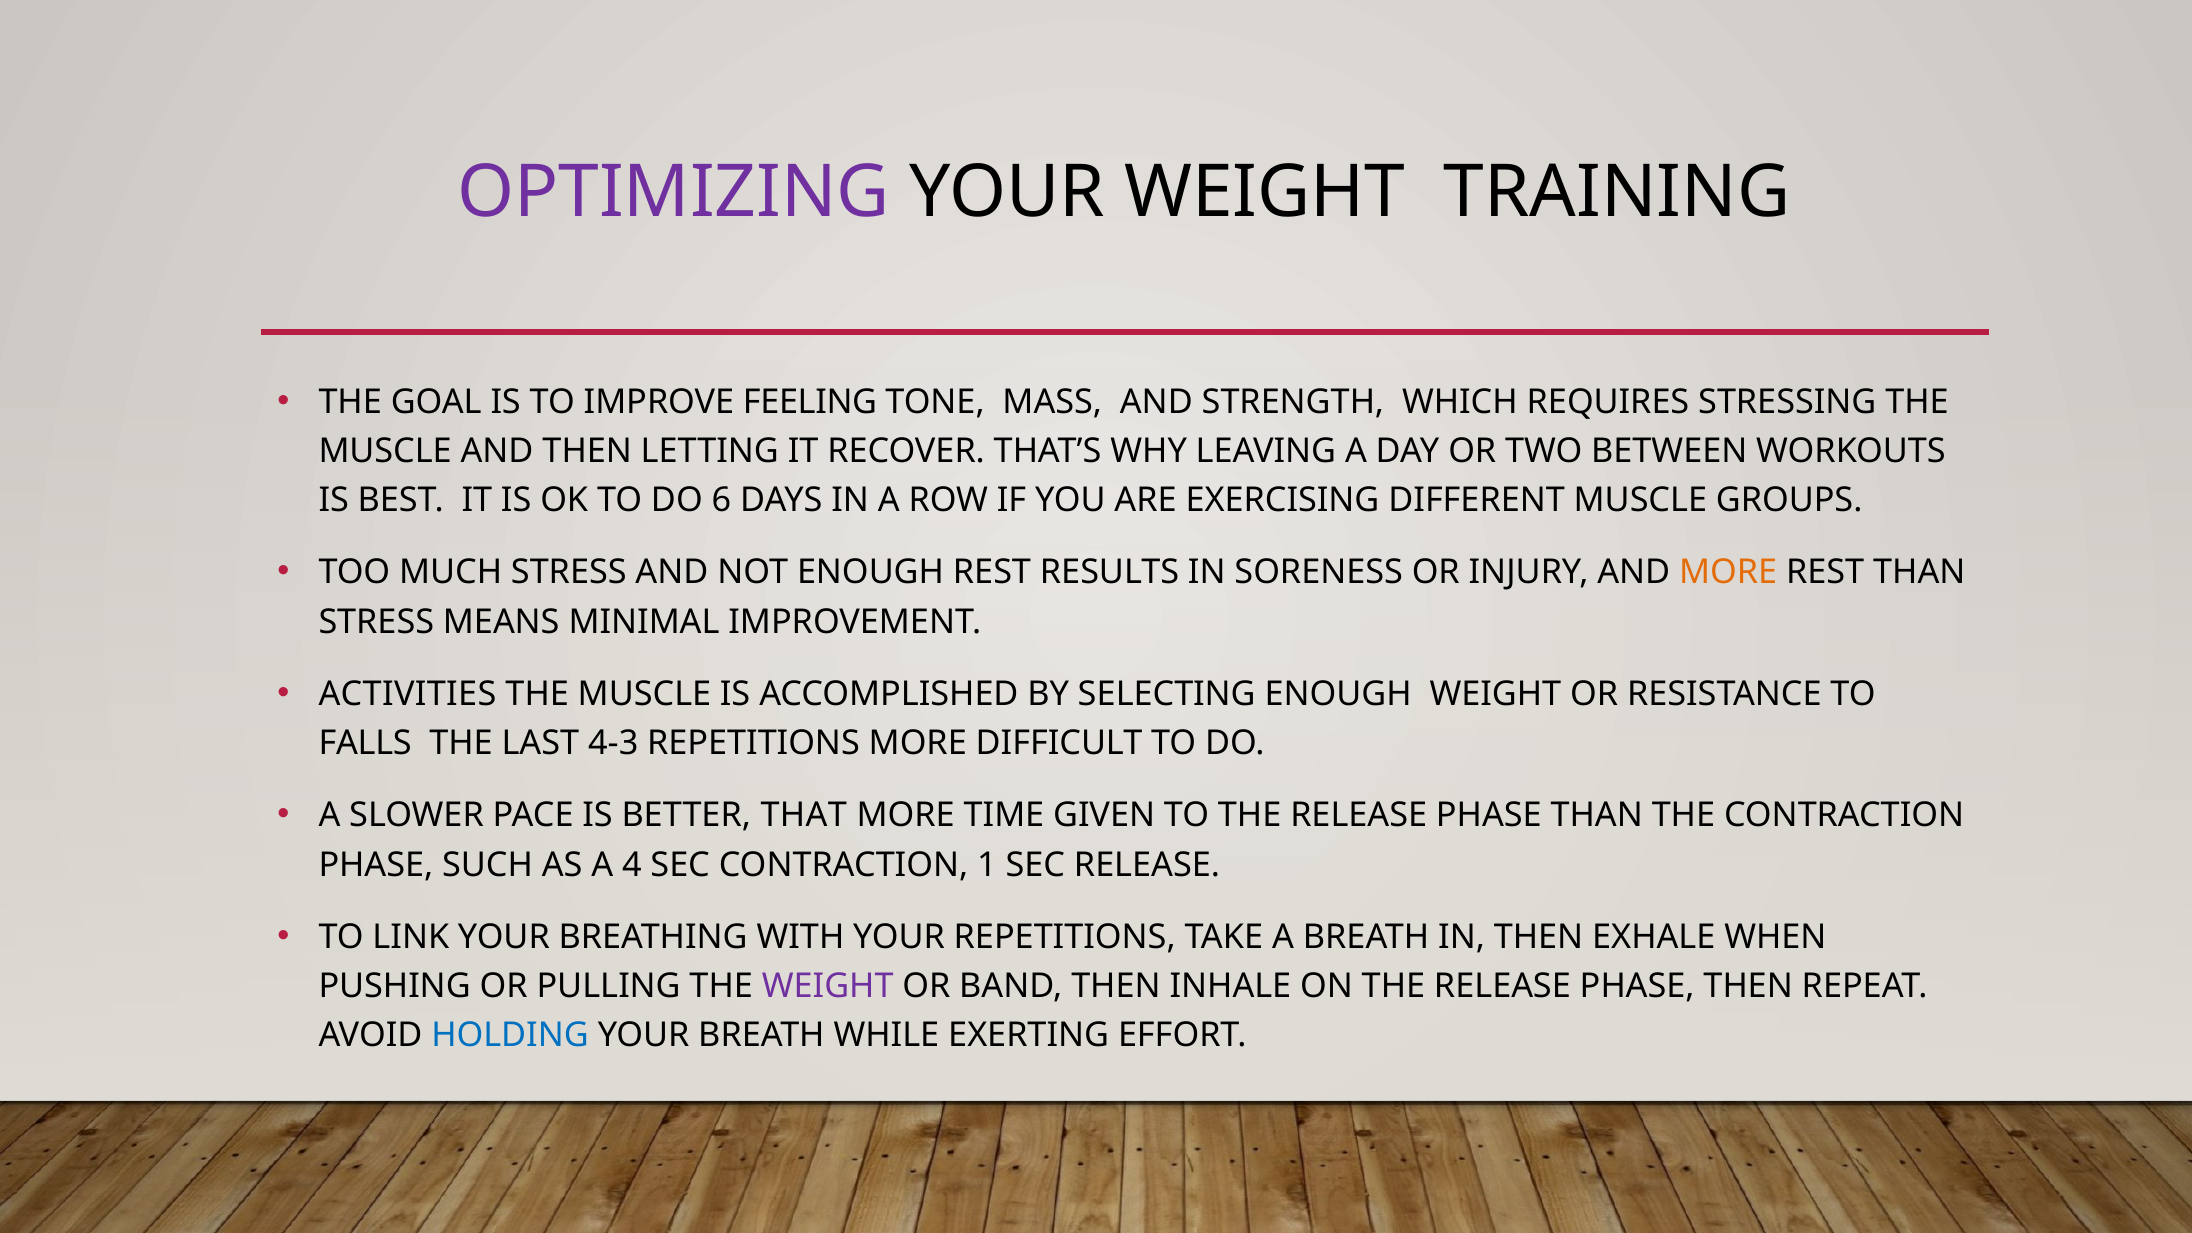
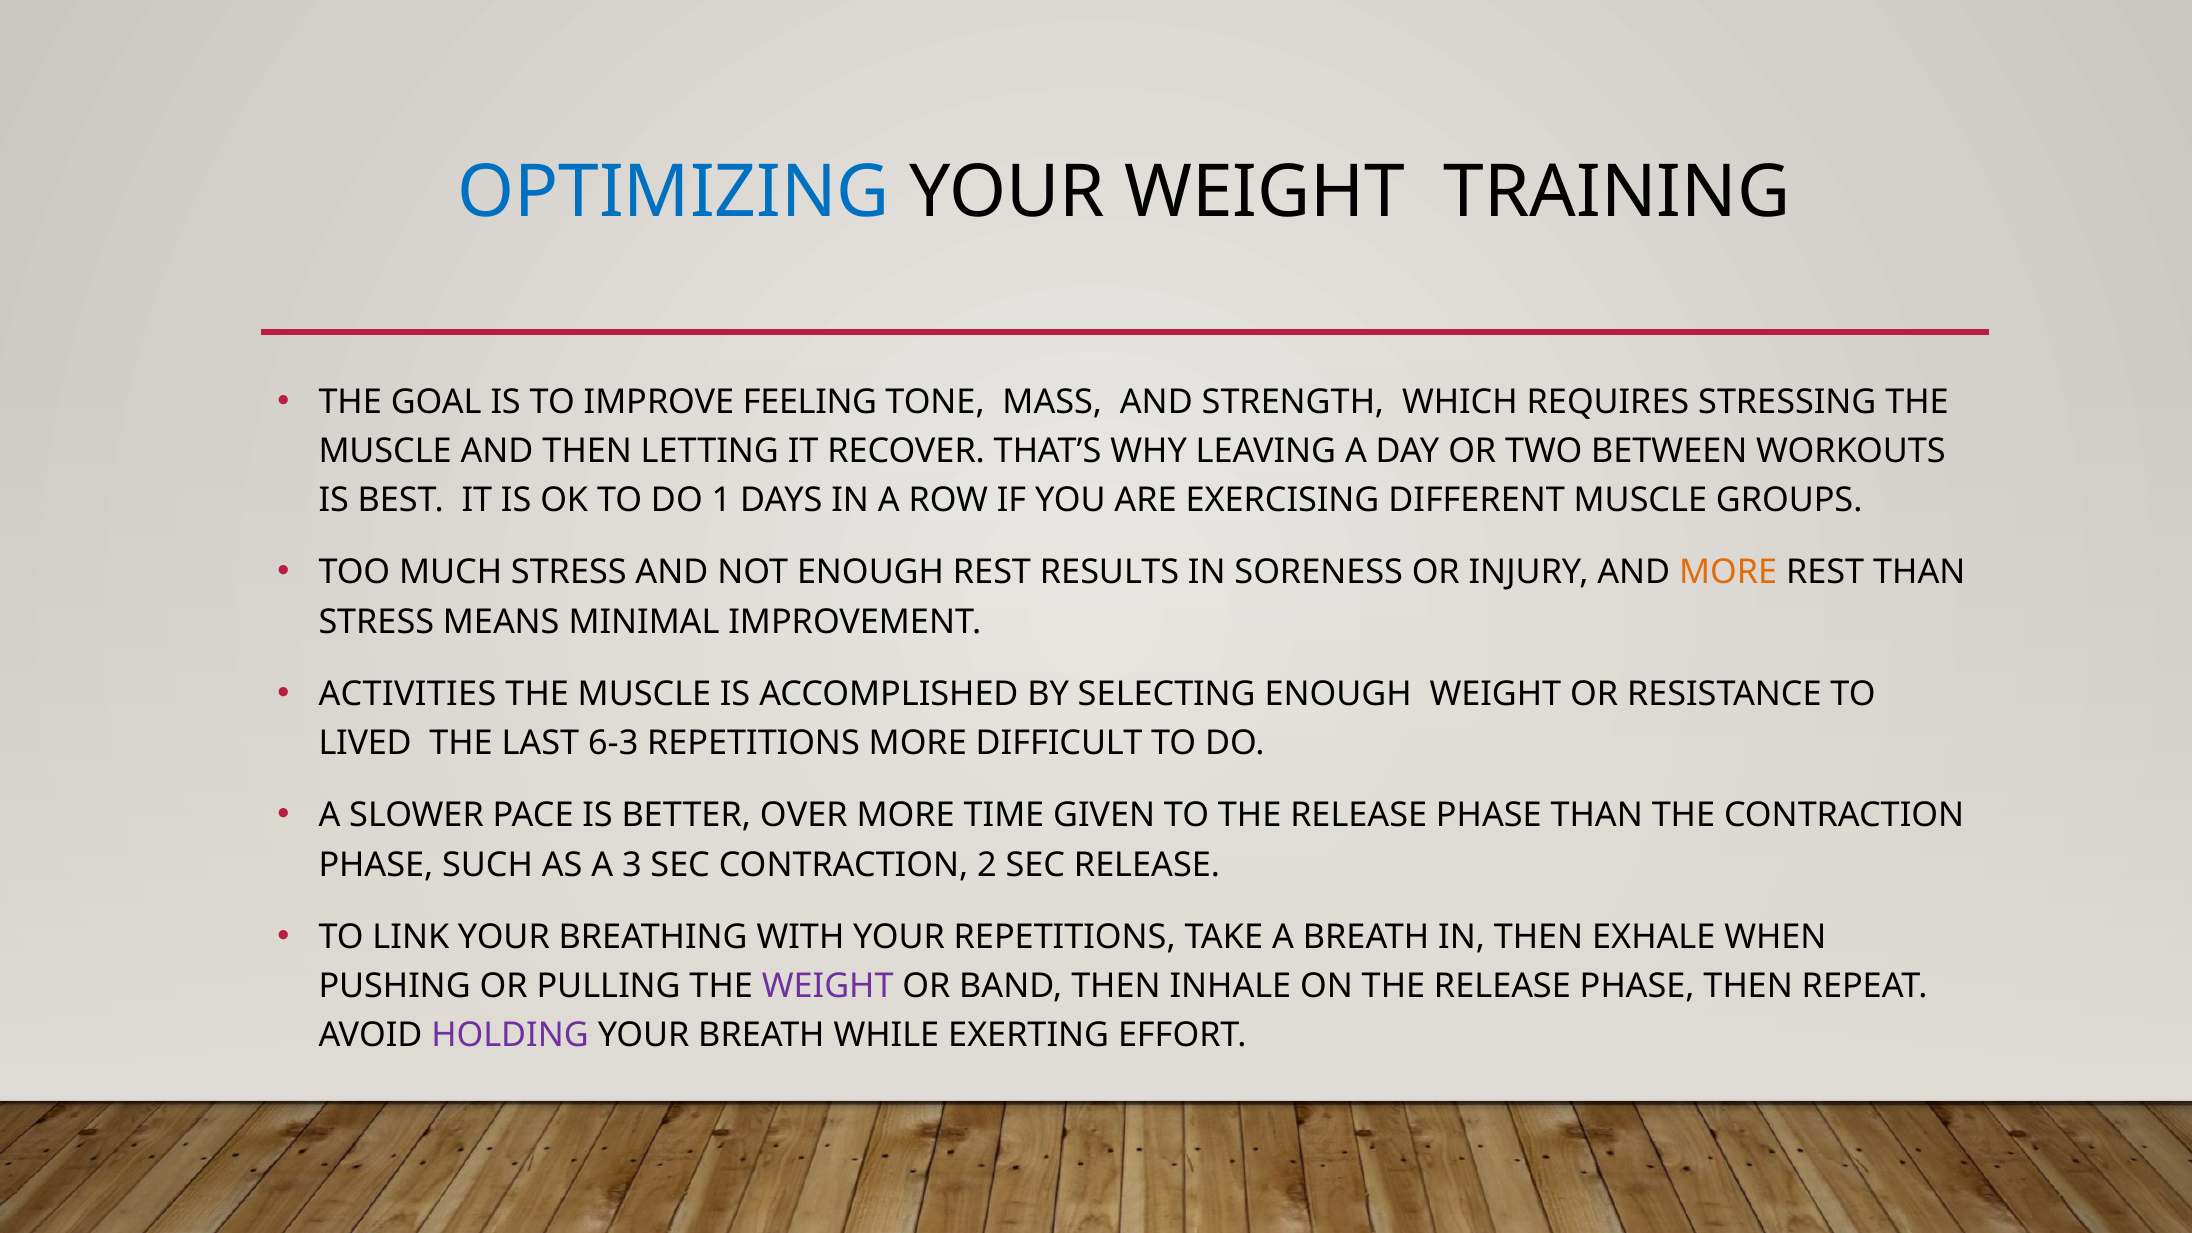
OPTIMIZING colour: purple -> blue
6: 6 -> 1
FALLS: FALLS -> LIVED
4-3: 4-3 -> 6-3
THAT: THAT -> OVER
4: 4 -> 3
1: 1 -> 2
HOLDING colour: blue -> purple
